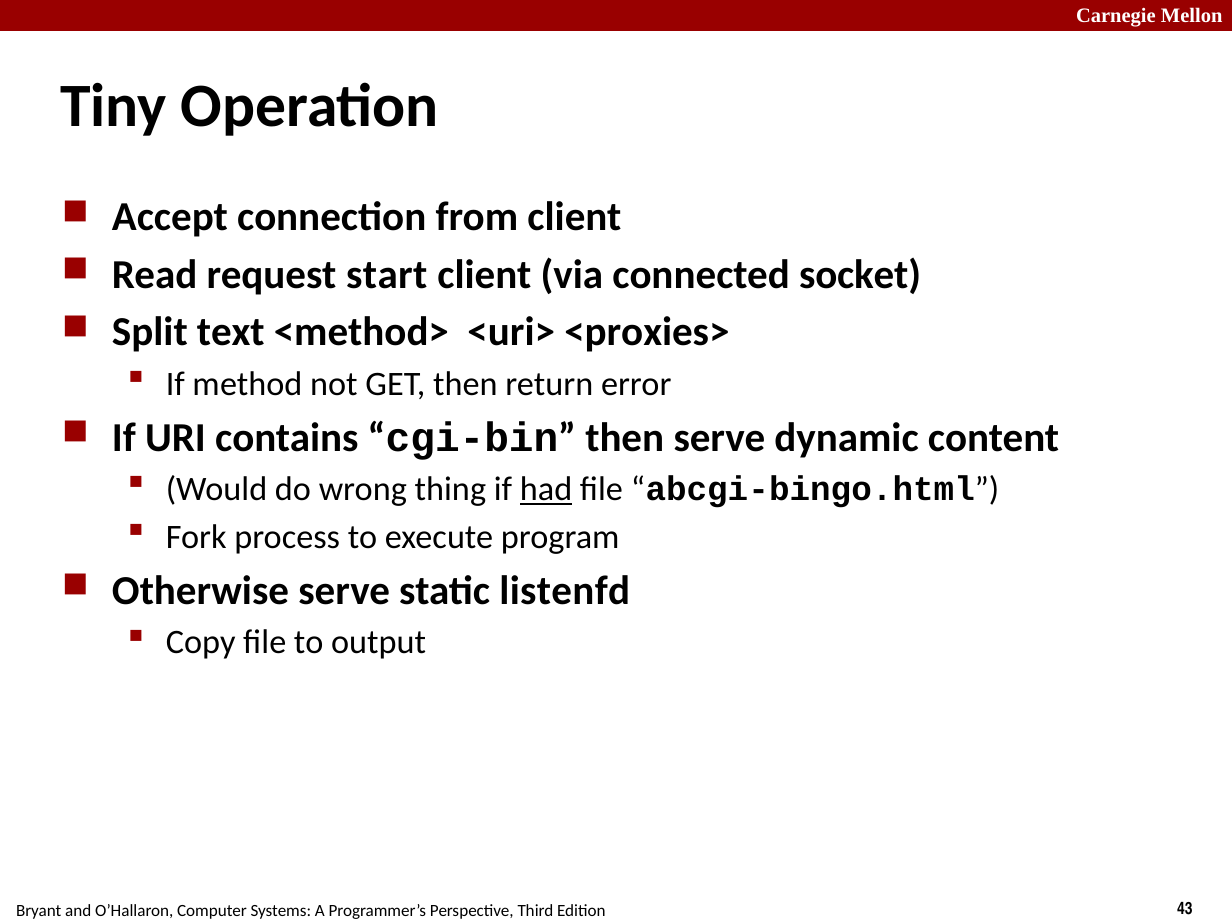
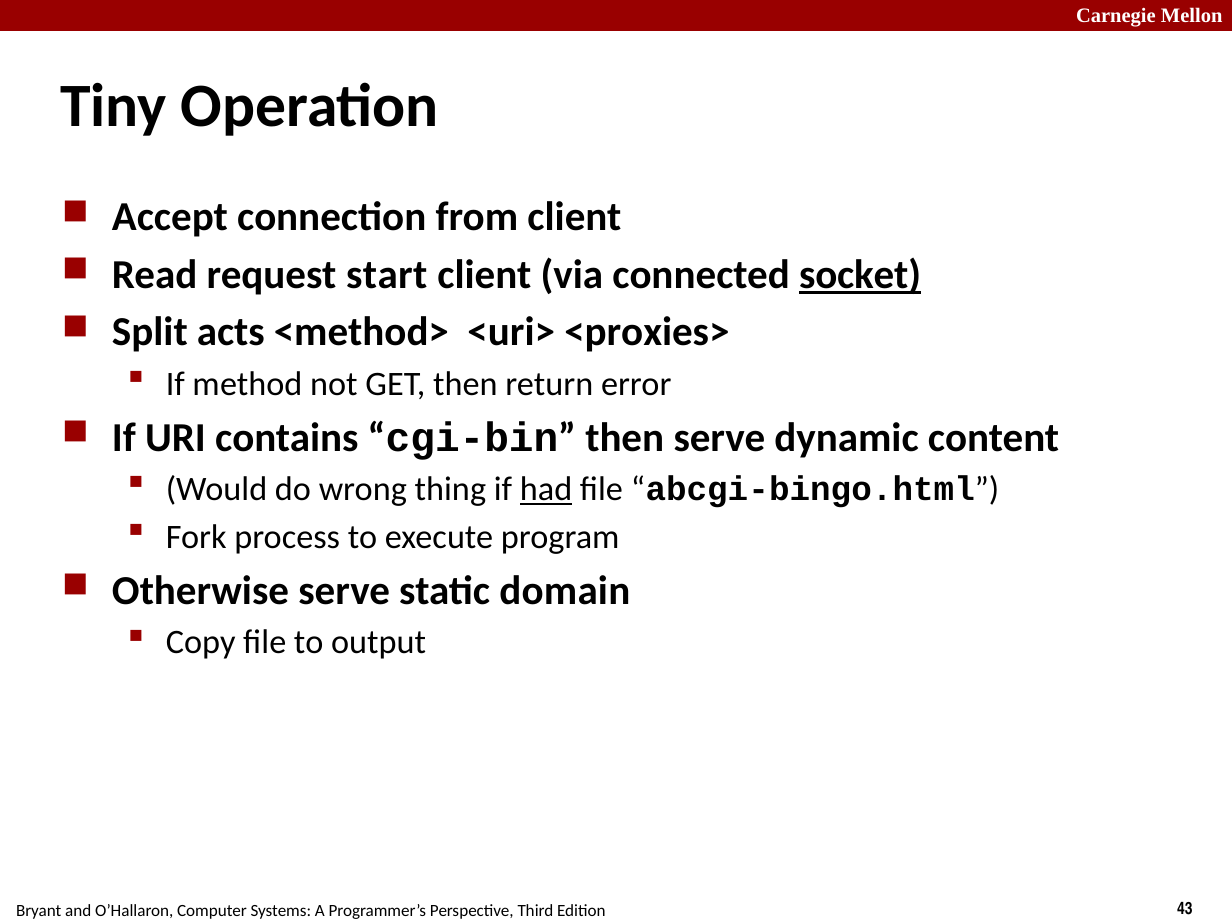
socket underline: none -> present
text: text -> acts
listenfd: listenfd -> domain
